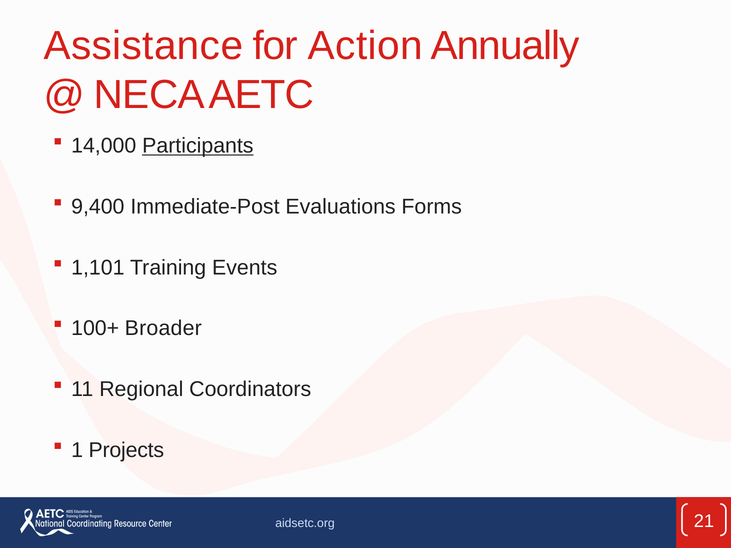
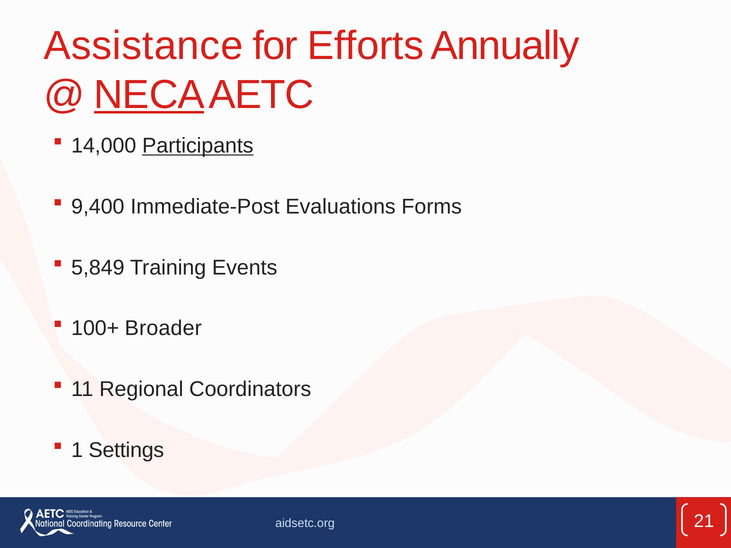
Action: Action -> Efforts
NECA underline: none -> present
1,101: 1,101 -> 5,849
Projects: Projects -> Settings
